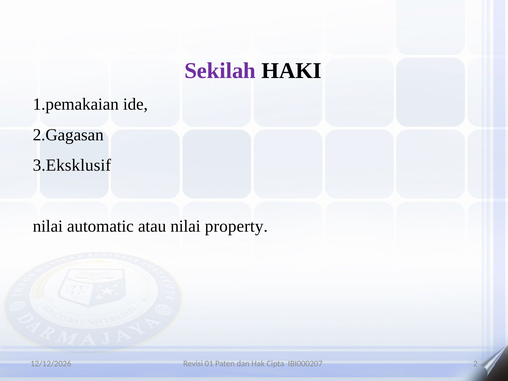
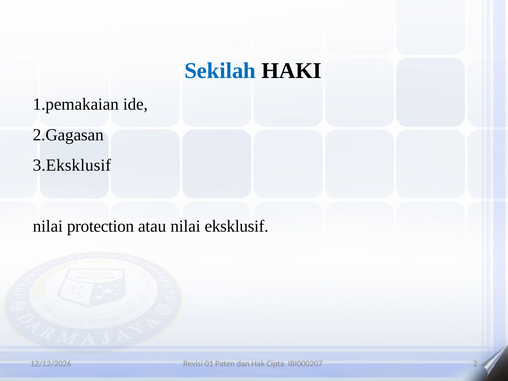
Sekilah colour: purple -> blue
automatic: automatic -> protection
property: property -> eksklusif
